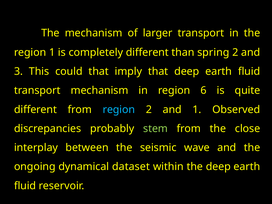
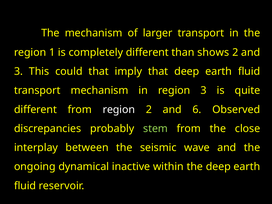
spring: spring -> shows
region 6: 6 -> 3
region at (119, 110) colour: light blue -> white
and 1: 1 -> 6
dataset: dataset -> inactive
